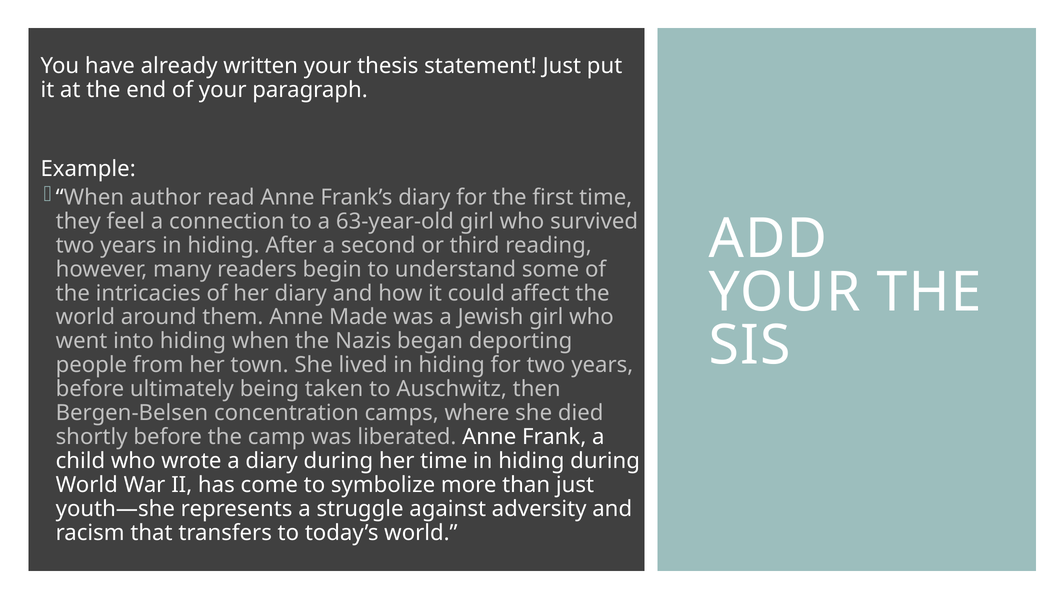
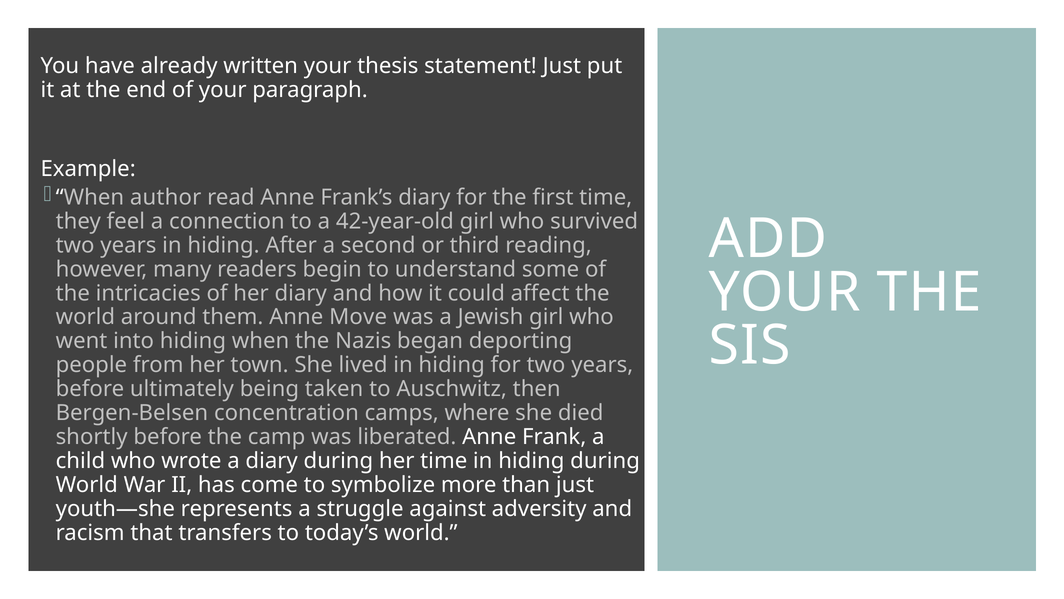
63-year-old: 63-year-old -> 42-year-old
Made: Made -> Move
